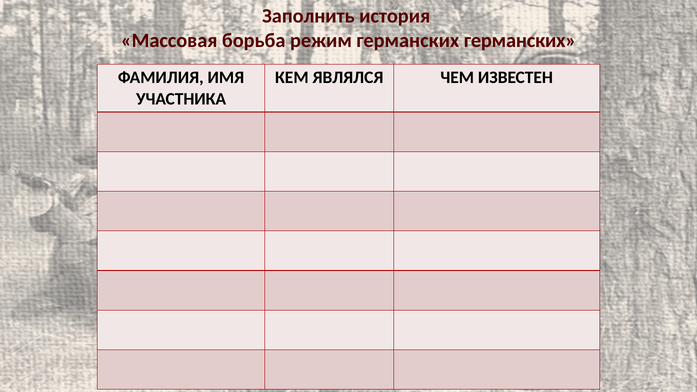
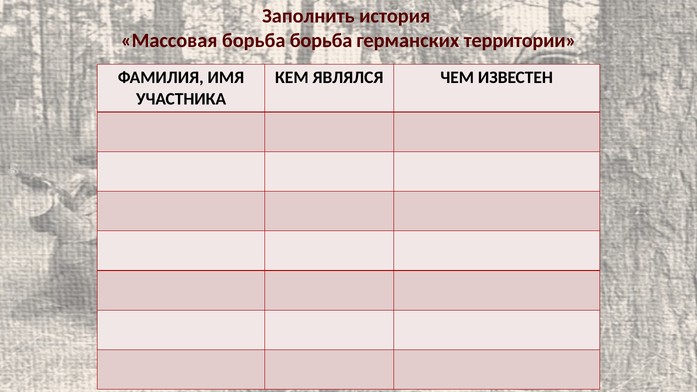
борьба режим: режим -> борьба
германских германских: германских -> территории
